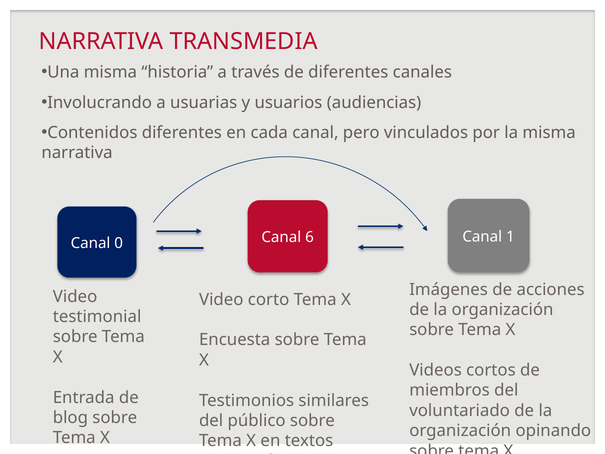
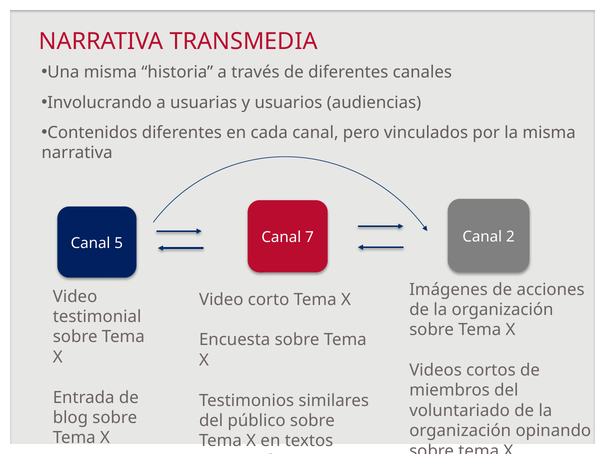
1: 1 -> 2
6: 6 -> 7
0: 0 -> 5
